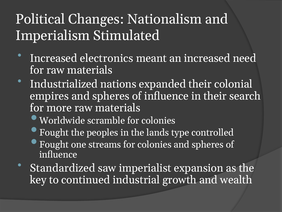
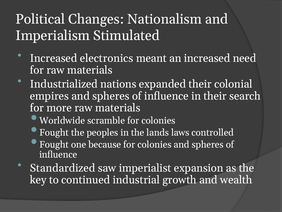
type: type -> laws
streams: streams -> because
